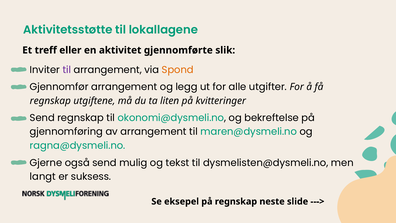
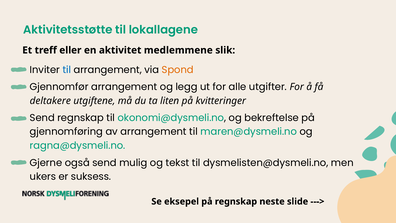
gjennomførte: gjennomførte -> medlemmene
til at (67, 70) colour: purple -> blue
regnskap at (50, 101): regnskap -> deltakere
langt: langt -> ukers
